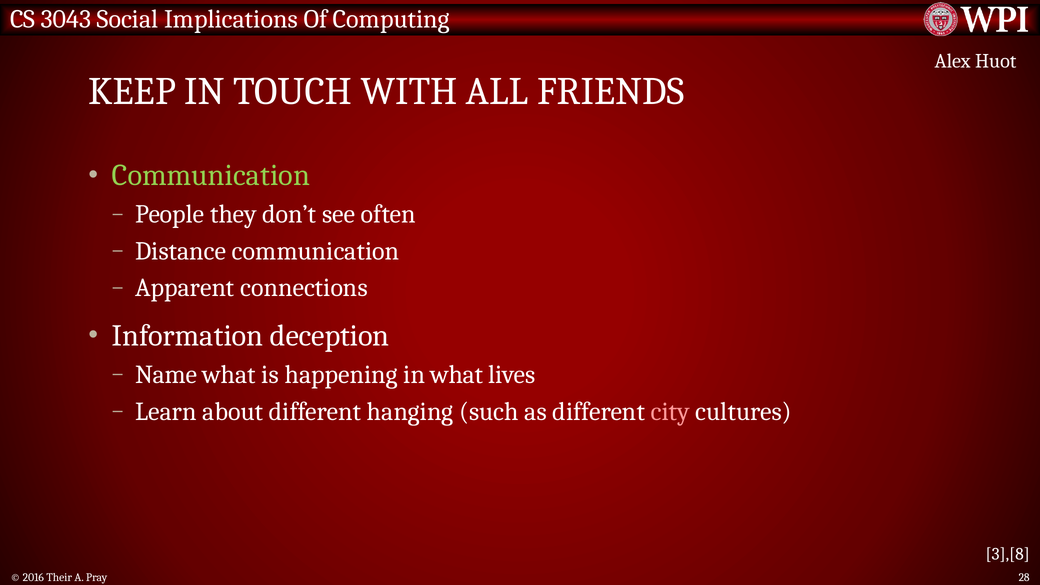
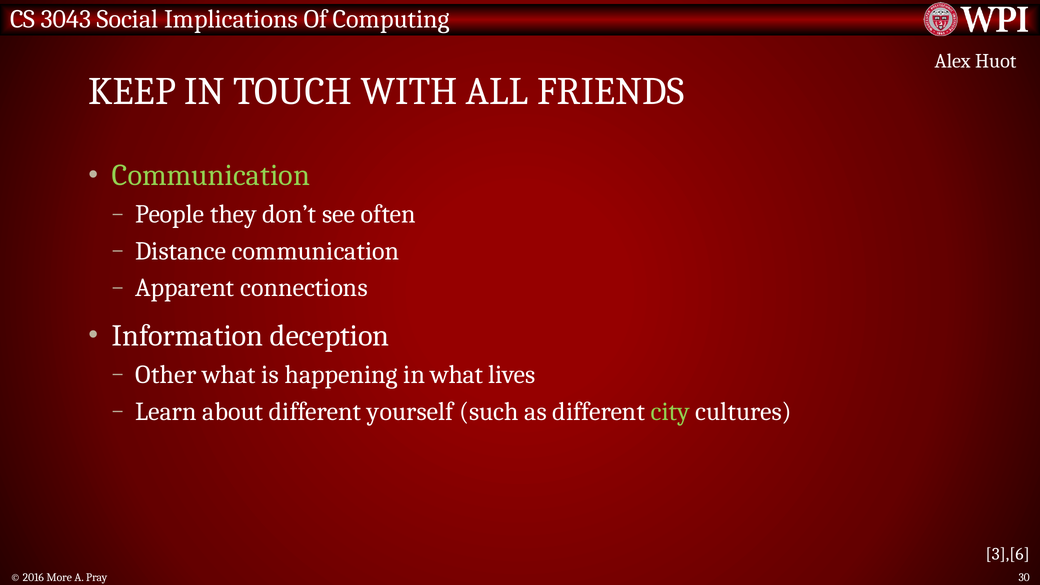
Name: Name -> Other
hanging: hanging -> yourself
city colour: pink -> light green
3],[8: 3],[8 -> 3],[6
Their: Their -> More
28: 28 -> 30
